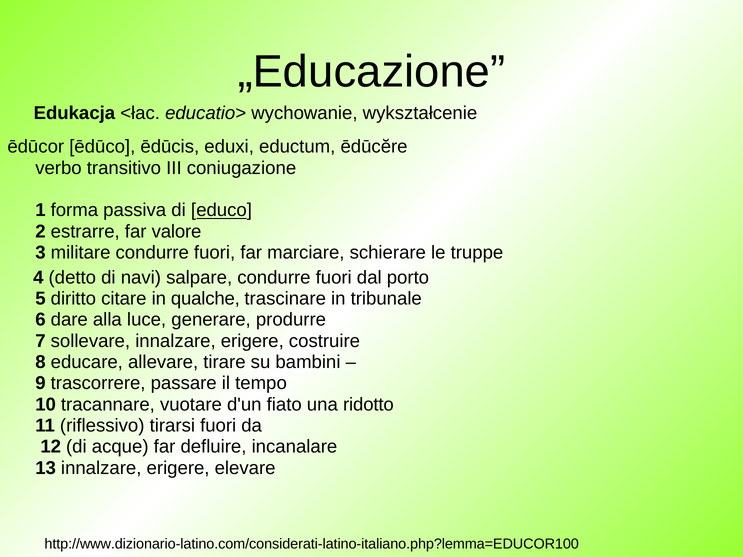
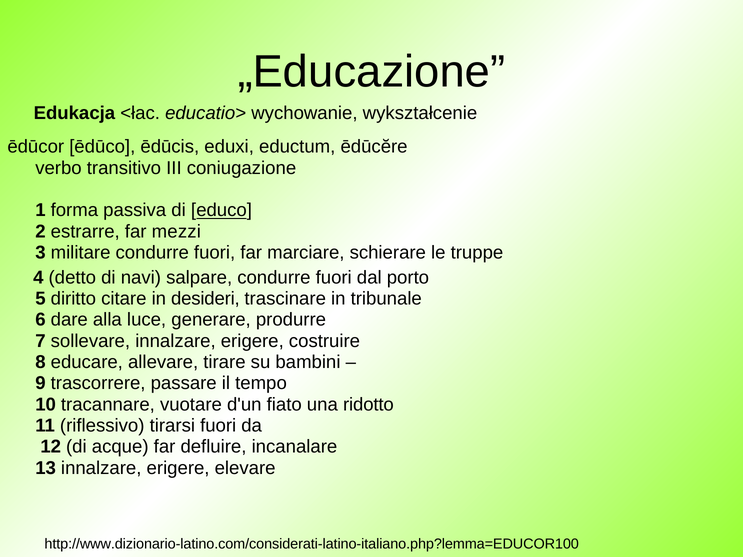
valore: valore -> mezzi
qualche: qualche -> desideri
